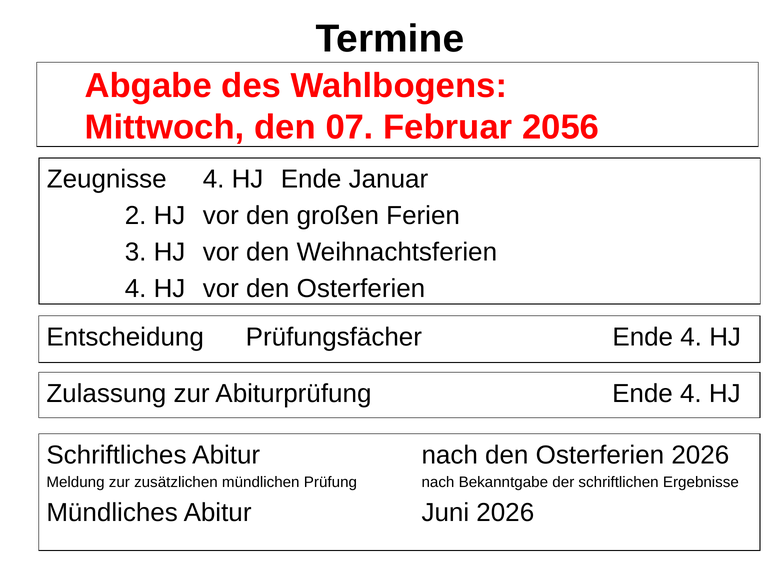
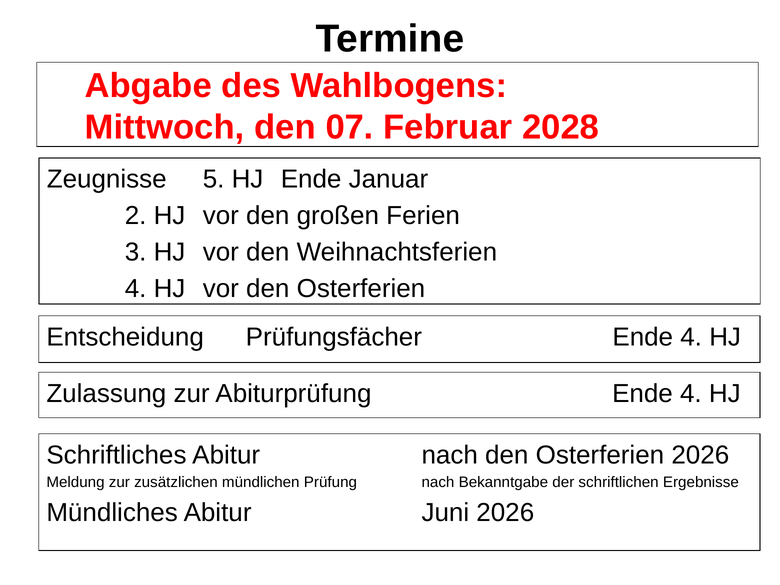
2056: 2056 -> 2028
Zeugnisse 4: 4 -> 5
